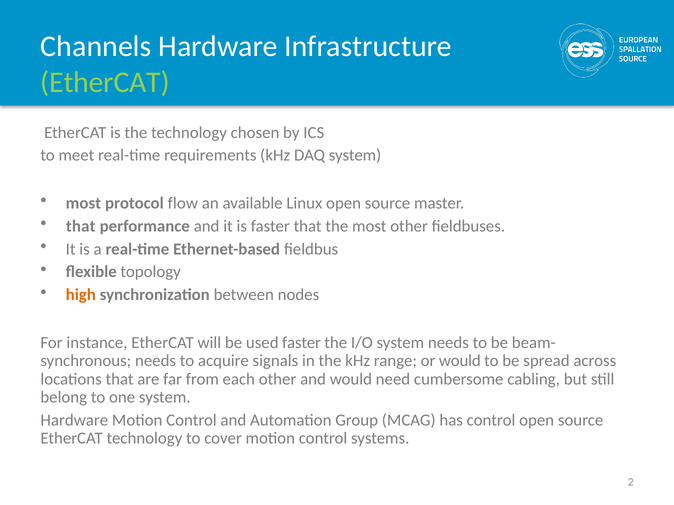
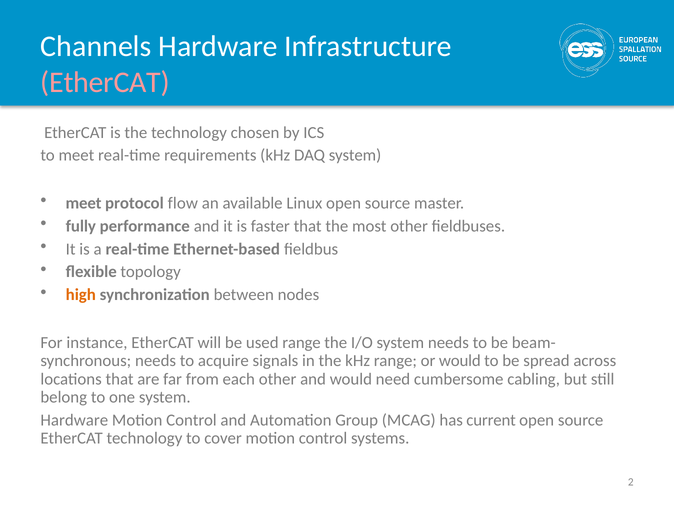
EtherCAT at (105, 82) colour: light green -> pink
most at (83, 203): most -> meet
that at (81, 226): that -> fully
used faster: faster -> range
has control: control -> current
